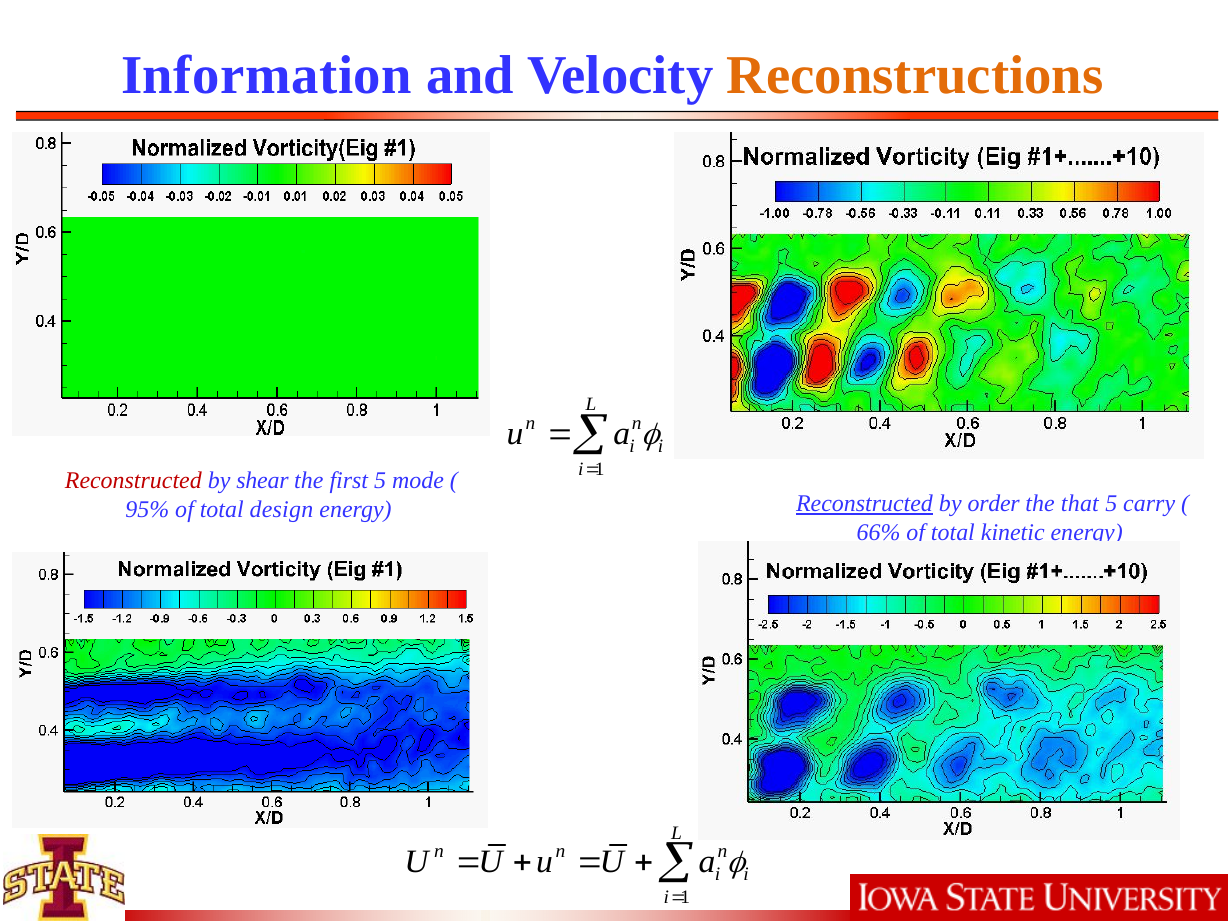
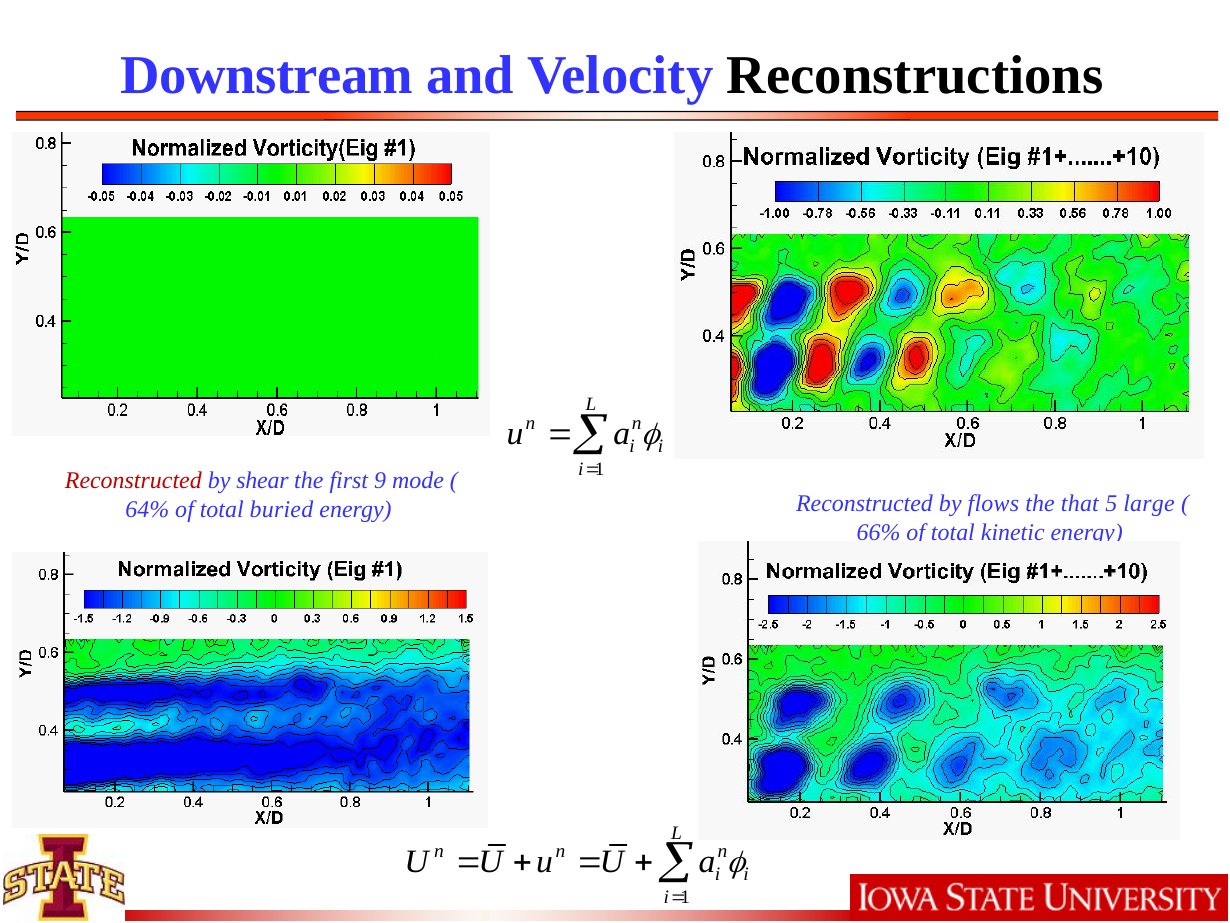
Information: Information -> Downstream
Reconstructions colour: orange -> black
first 5: 5 -> 9
95%: 95% -> 64%
design: design -> buried
Reconstructed at (864, 504) underline: present -> none
order: order -> flows
carry: carry -> large
